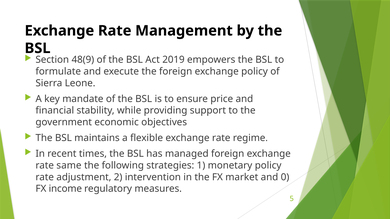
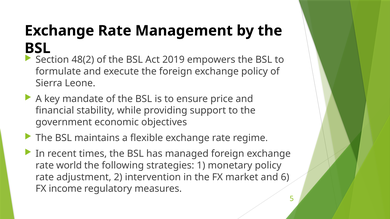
48(9: 48(9 -> 48(2
same: same -> world
0: 0 -> 6
